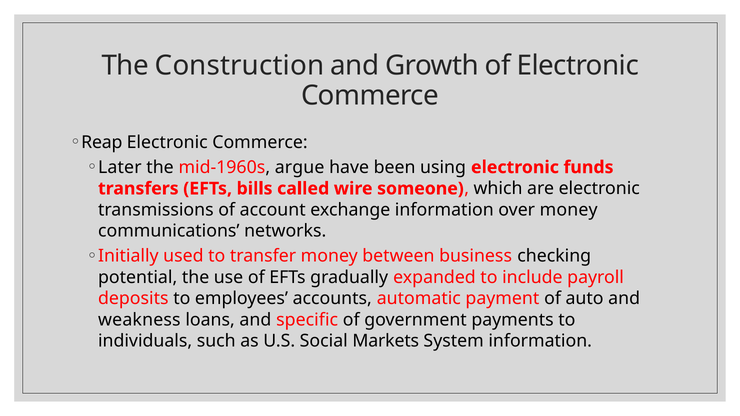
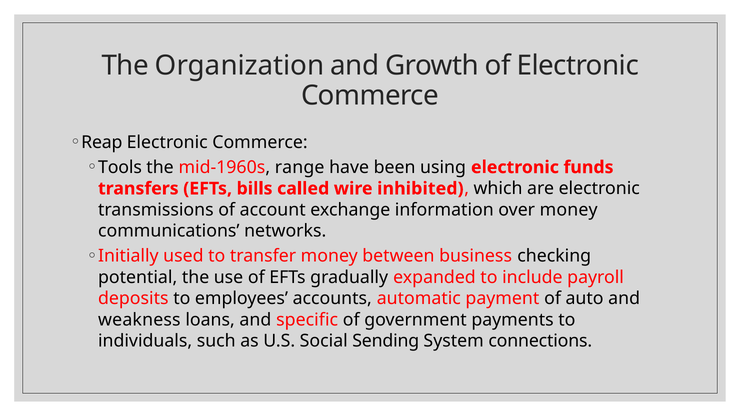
Construction: Construction -> Organization
Later: Later -> Tools
argue: argue -> range
someone: someone -> inhibited
Markets: Markets -> Sending
System information: information -> connections
